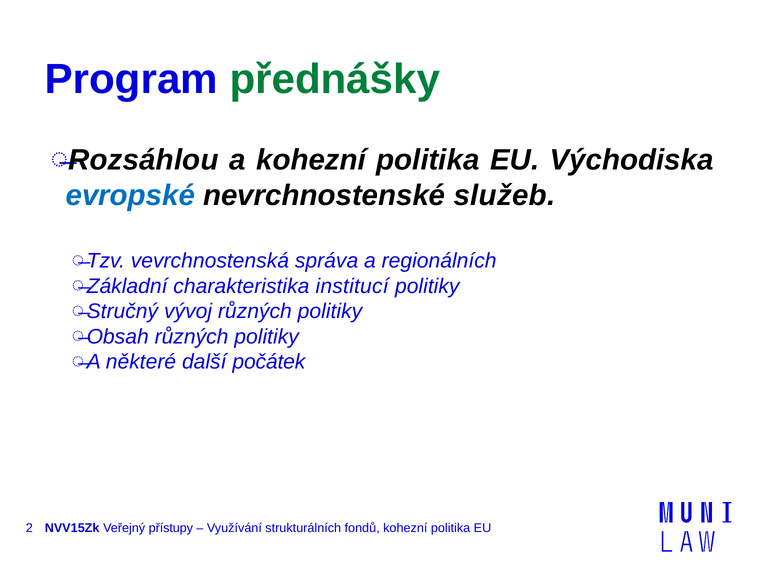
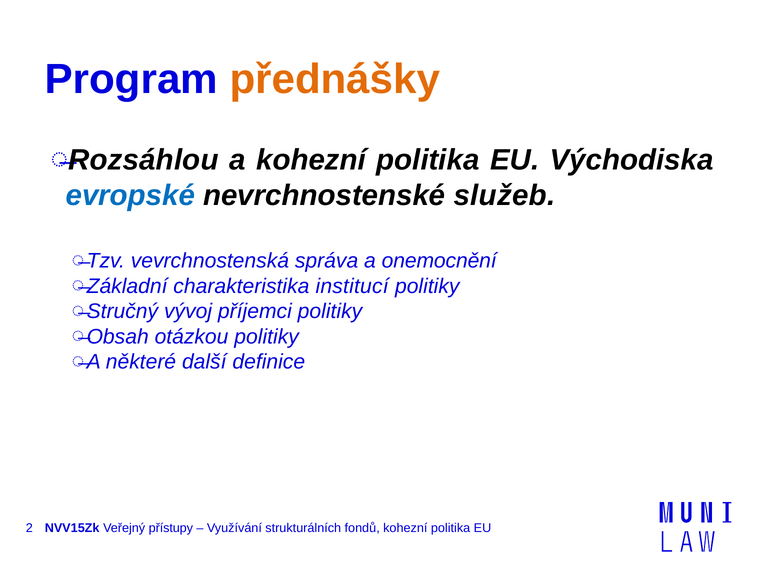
přednášky colour: green -> orange
regionálních: regionálních -> onemocnění
vývoj různých: různých -> příjemci
různých at (192, 337): různých -> otázkou
počátek: počátek -> definice
